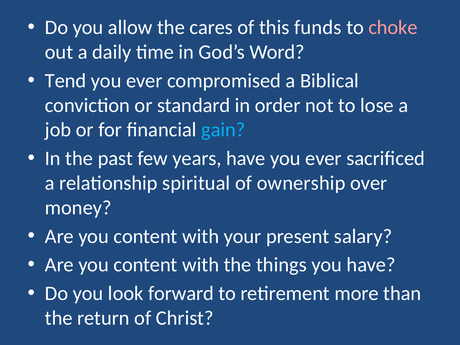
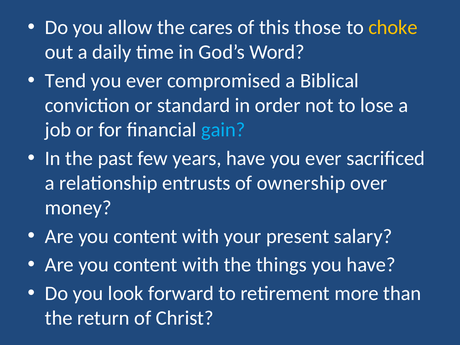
funds: funds -> those
choke colour: pink -> yellow
spiritual: spiritual -> entrusts
